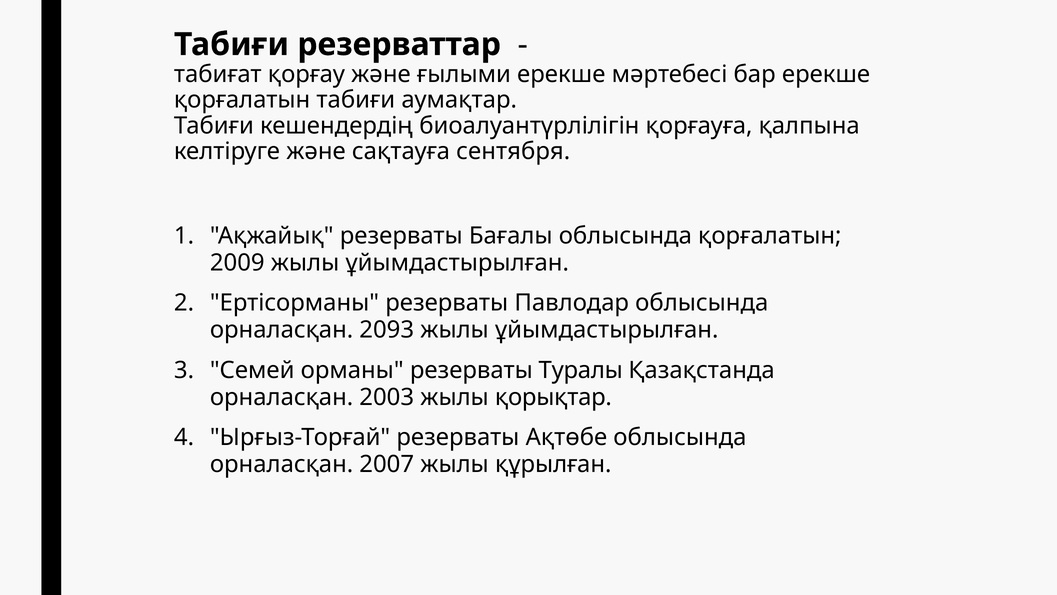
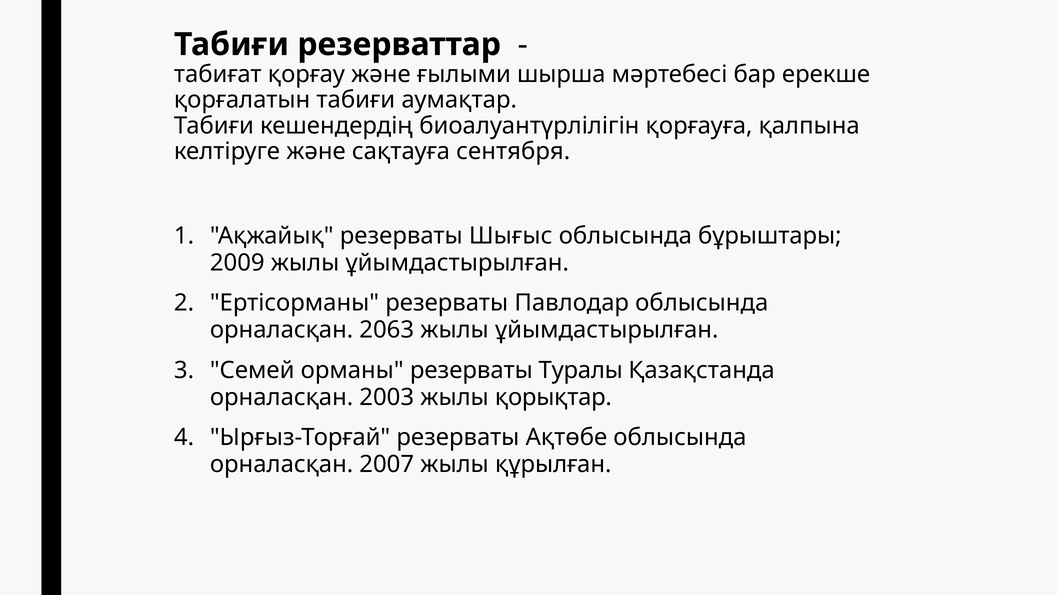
ғылыми ерекше: ерекше -> шырша
Бағалы: Бағалы -> Шығыс
облысында қорғалатын: қорғалатын -> бұрыштары
2093: 2093 -> 2063
